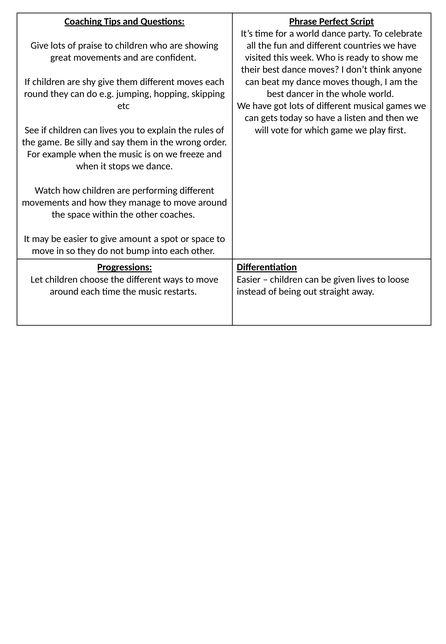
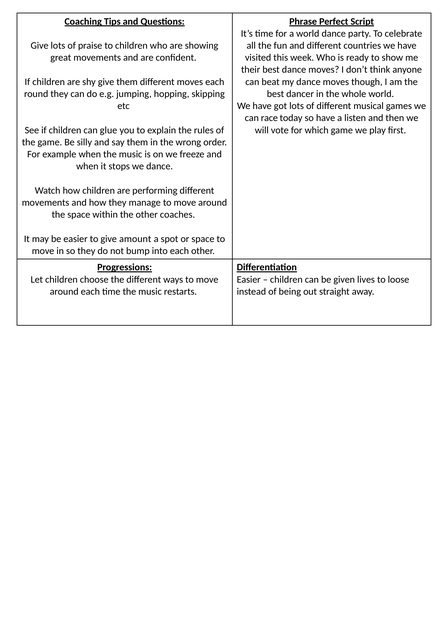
gets: gets -> race
can lives: lives -> glue
